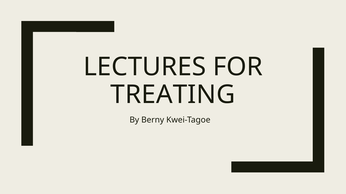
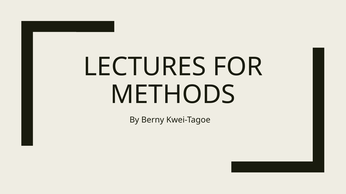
TREATING: TREATING -> METHODS
